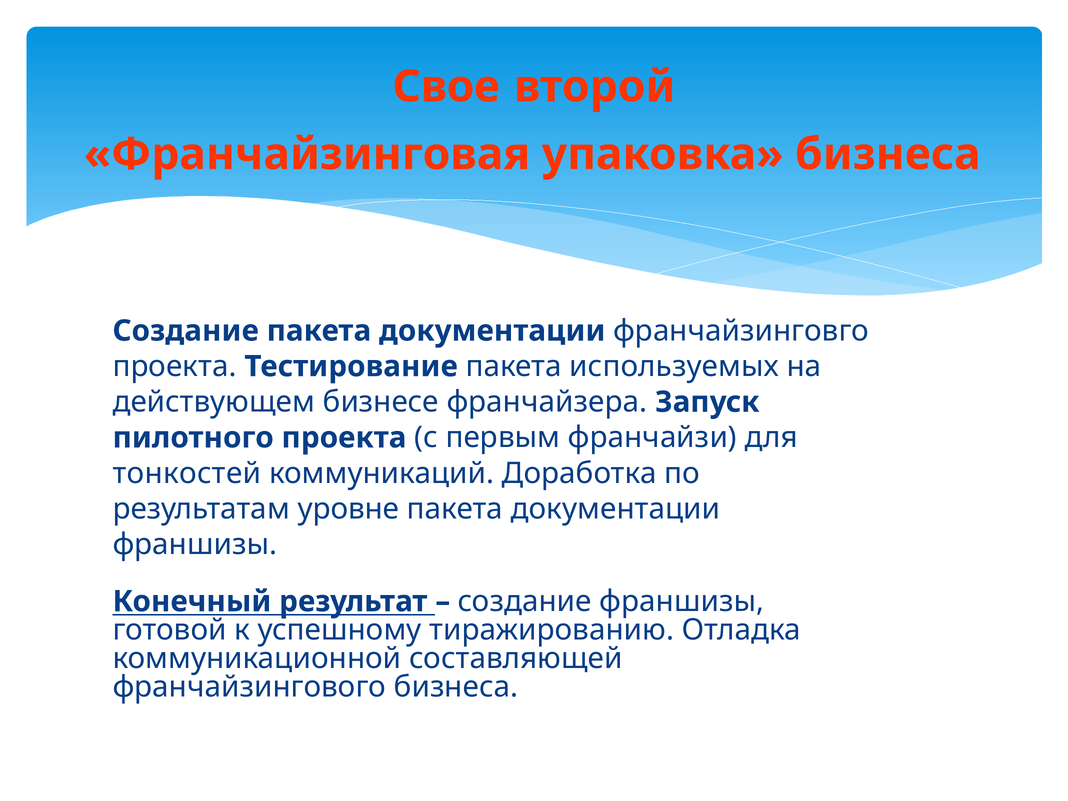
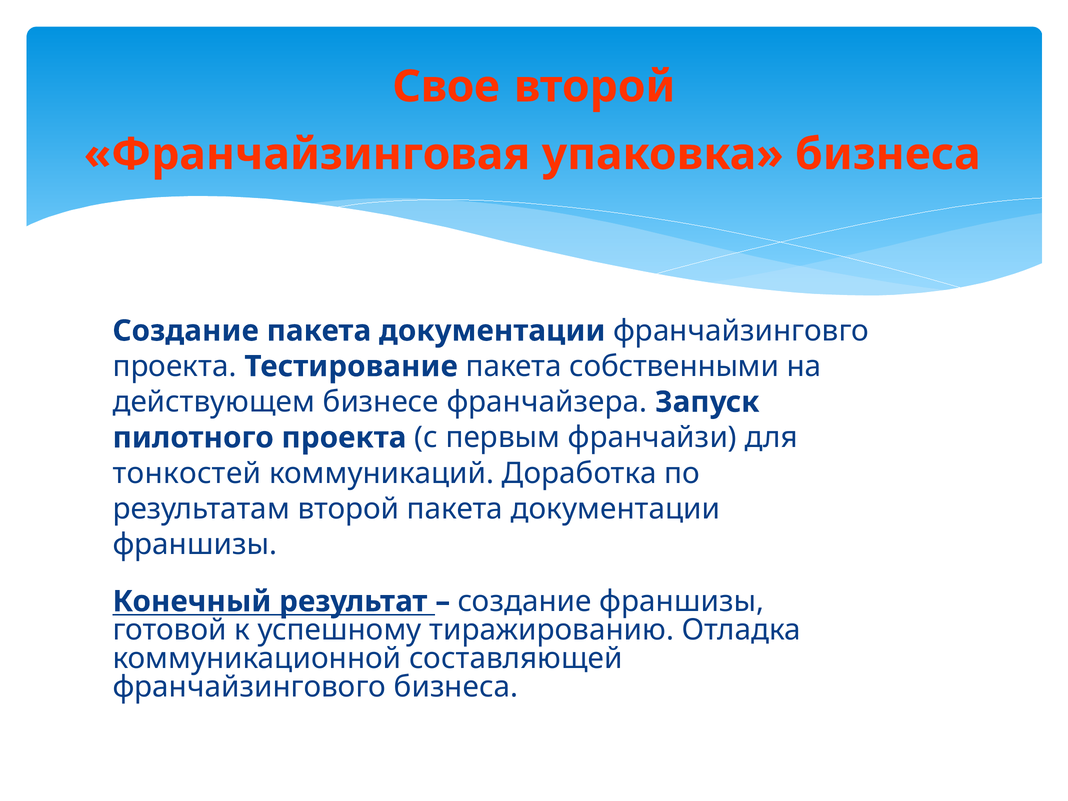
используемых: используемых -> собственными
результатам уровне: уровне -> второй
